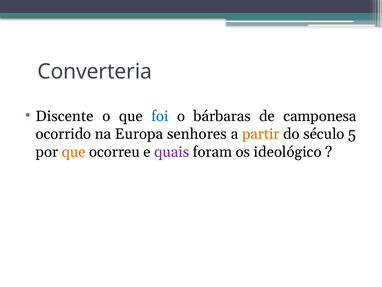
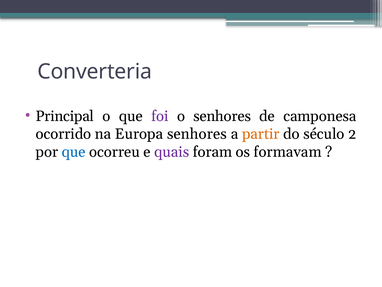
Discente: Discente -> Principal
foi colour: blue -> purple
o bárbaras: bárbaras -> senhores
5: 5 -> 2
que at (74, 152) colour: orange -> blue
ideológico: ideológico -> formavam
